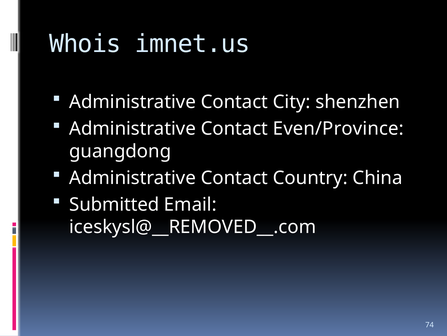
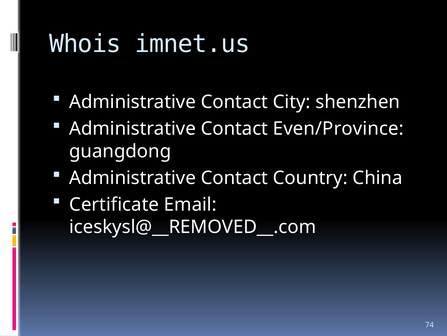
Submitted: Submitted -> Certificate
